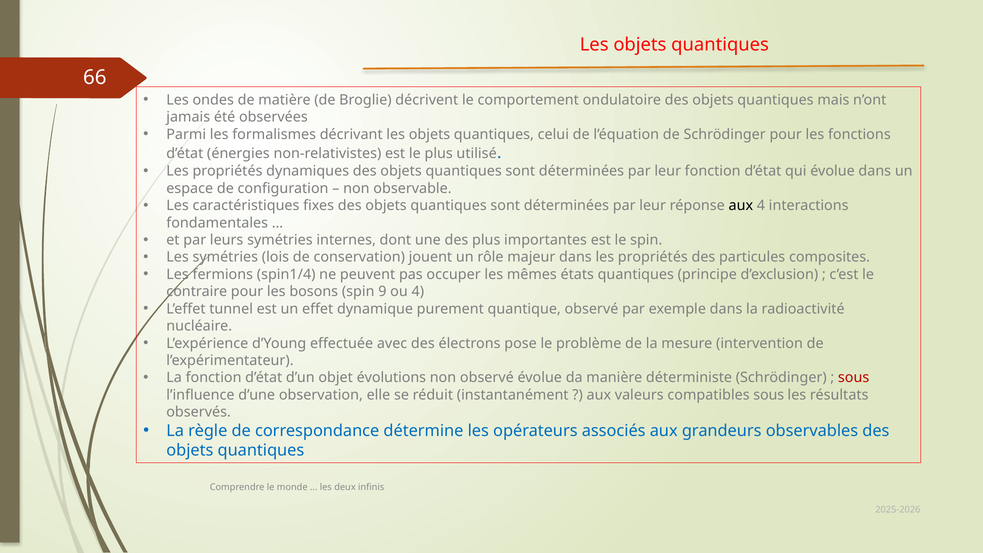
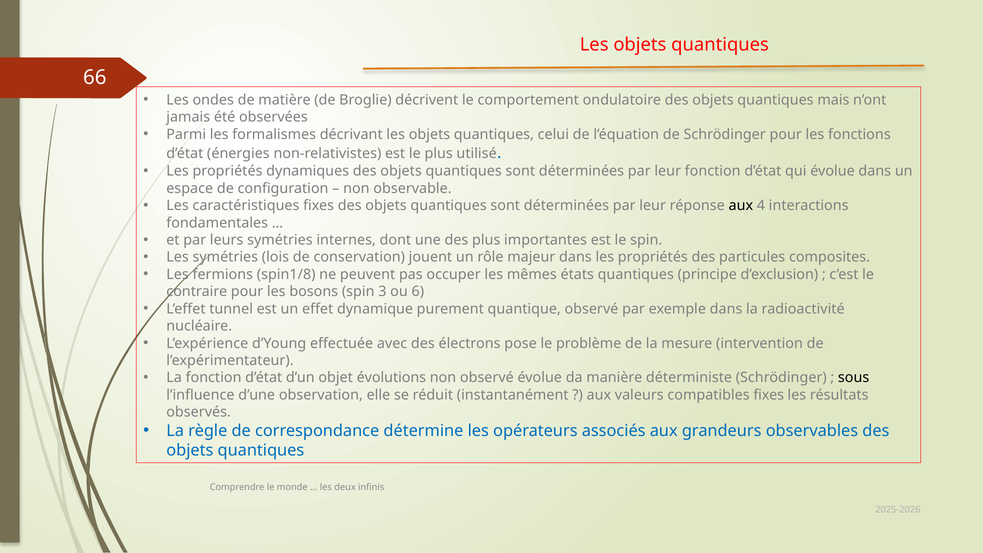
spin1/4: spin1/4 -> spin1/8
9: 9 -> 3
ou 4: 4 -> 6
sous at (854, 378) colour: red -> black
compatibles sous: sous -> fixes
